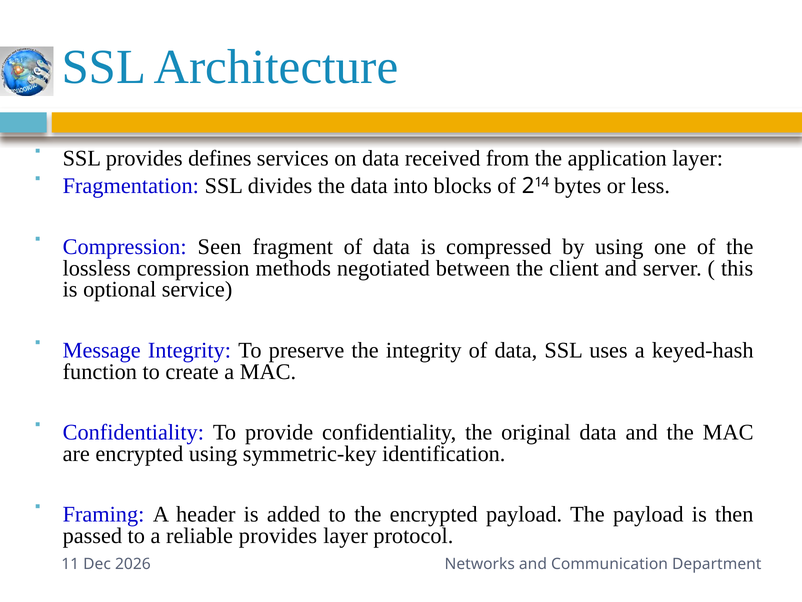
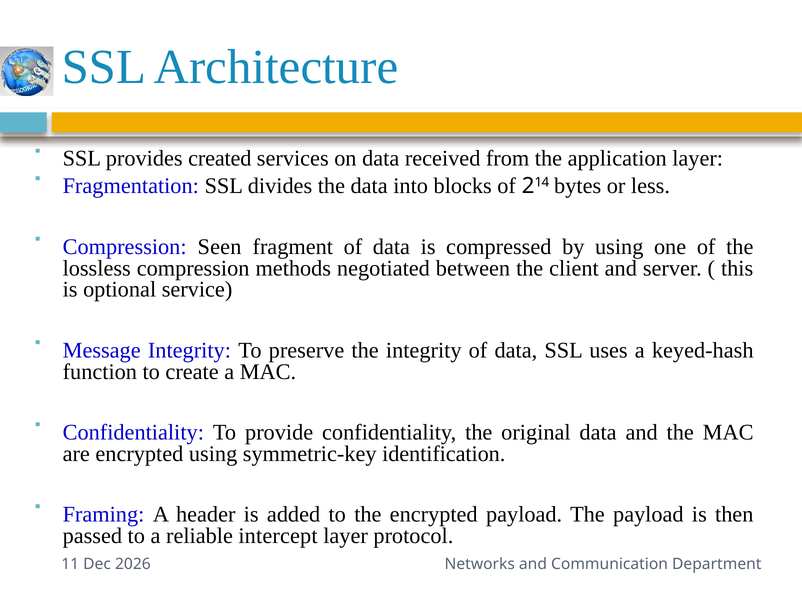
defines: defines -> created
reliable provides: provides -> intercept
